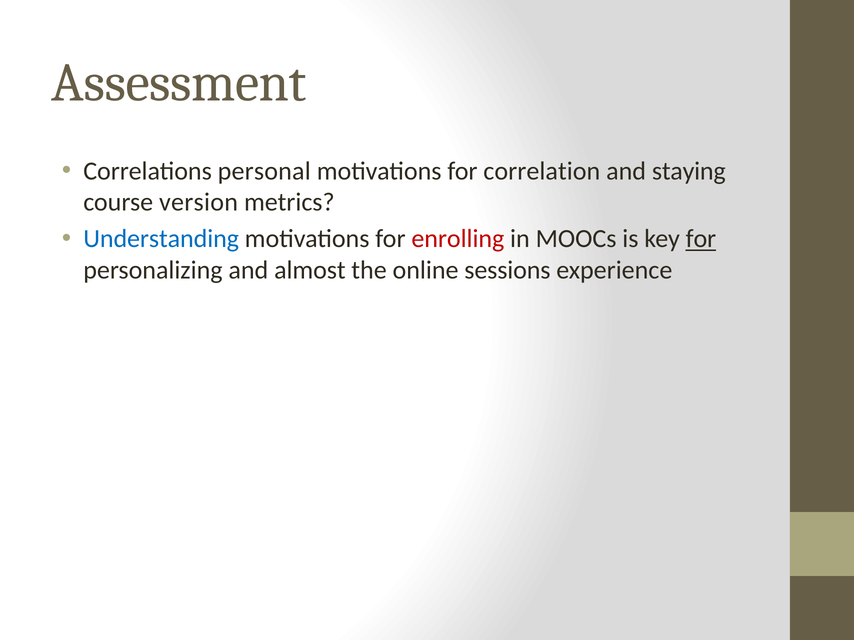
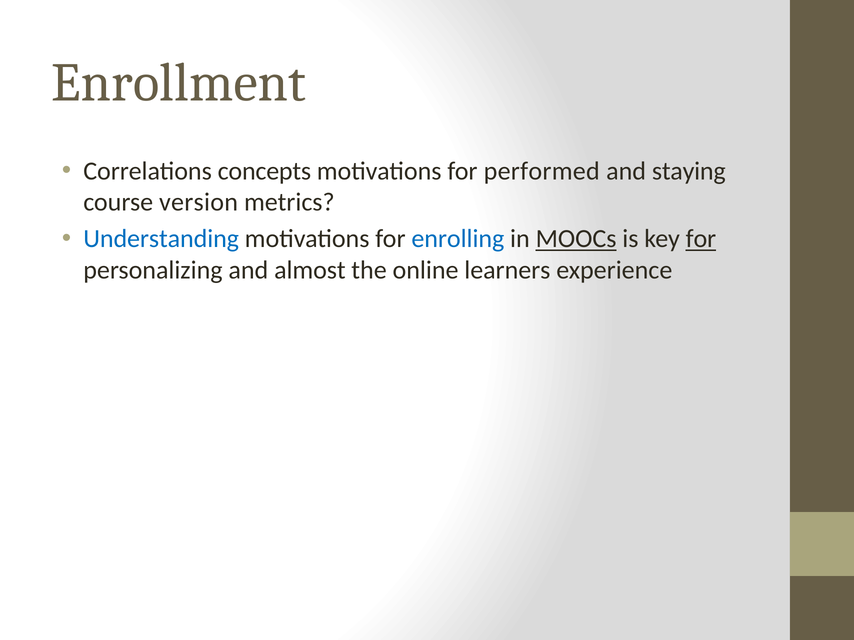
Assessment: Assessment -> Enrollment
personal: personal -> concepts
correlation: correlation -> performed
enrolling colour: red -> blue
MOOCs underline: none -> present
sessions: sessions -> learners
